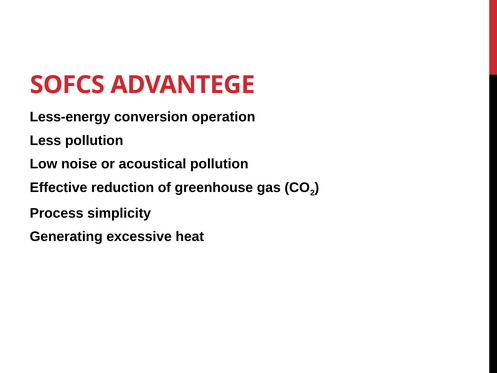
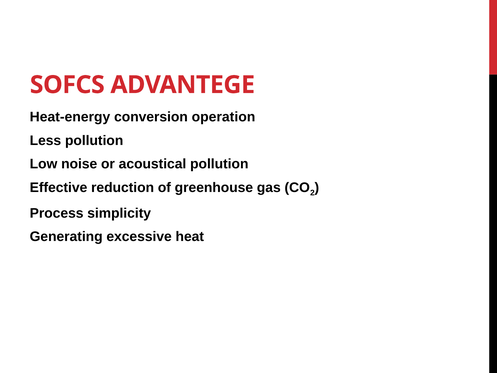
Less-energy: Less-energy -> Heat-energy
